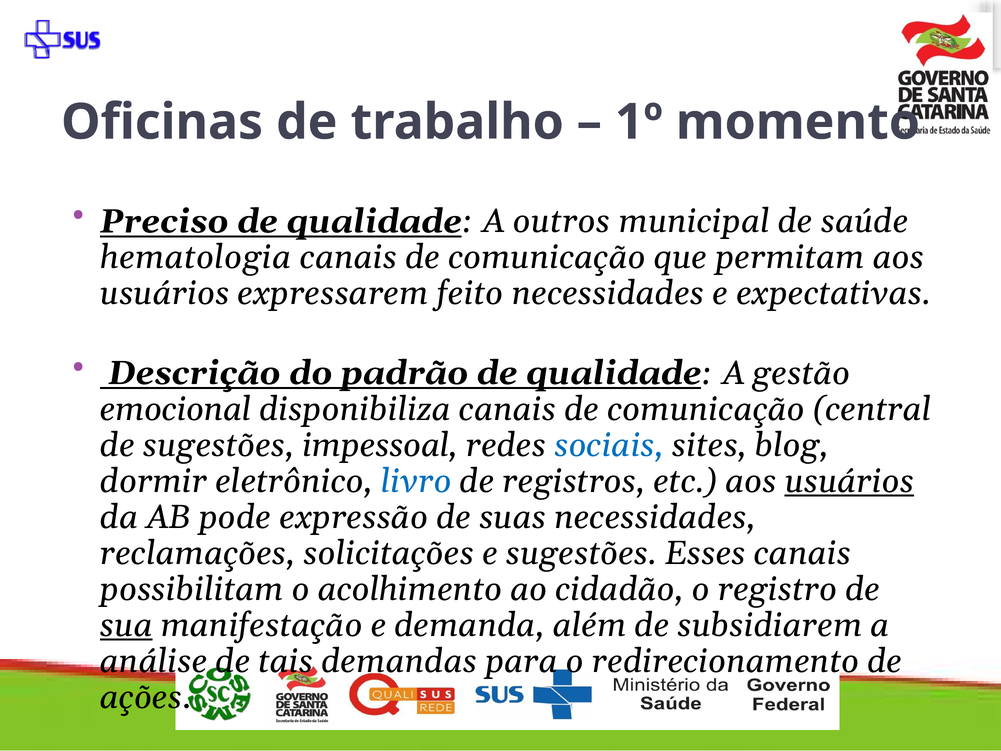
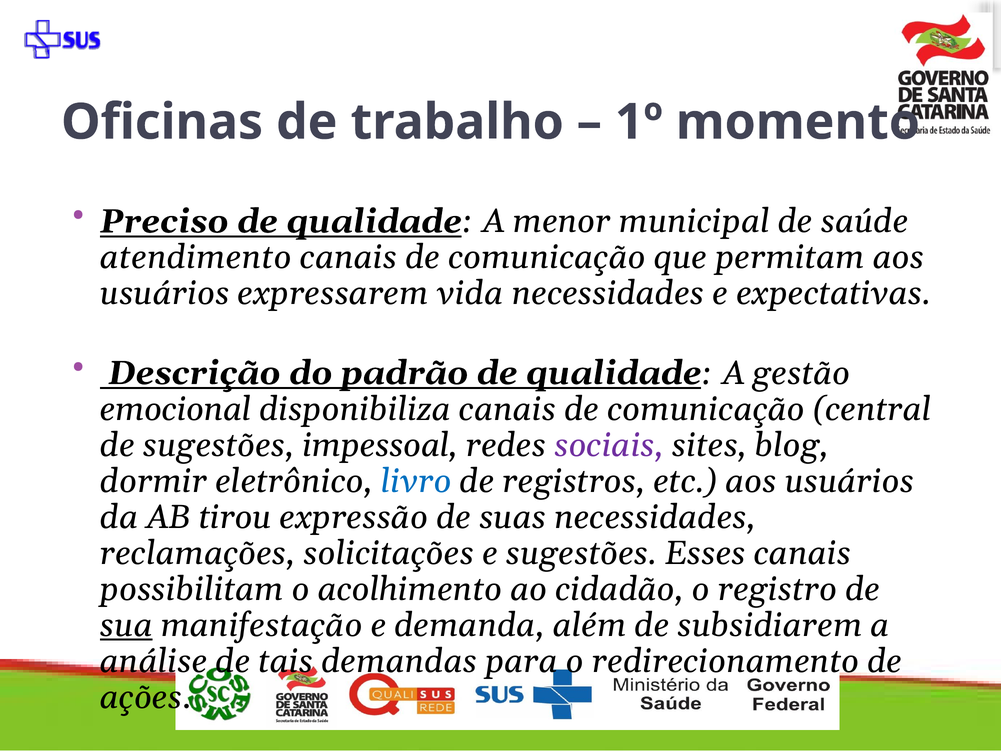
outros: outros -> menor
hematologia: hematologia -> atendimento
feito: feito -> vida
sociais colour: blue -> purple
usuários at (849, 481) underline: present -> none
pode: pode -> tirou
